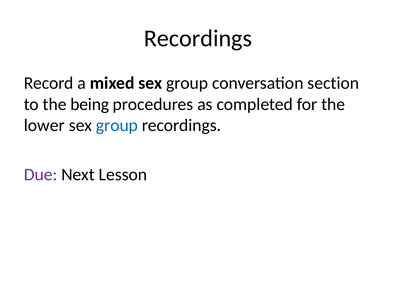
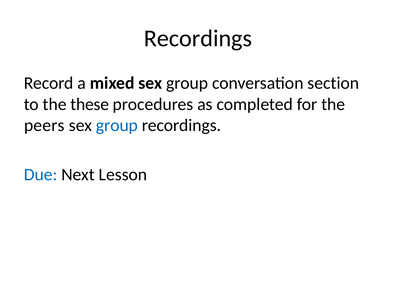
being: being -> these
lower: lower -> peers
Due colour: purple -> blue
